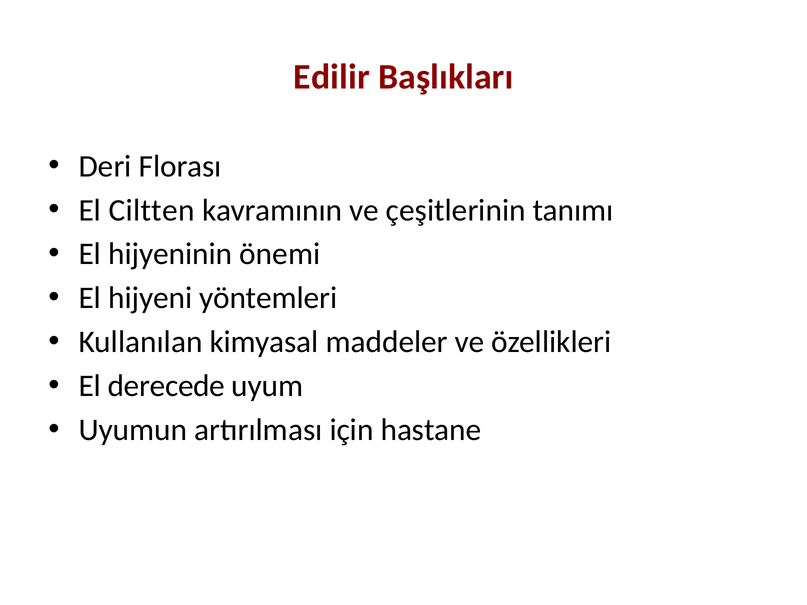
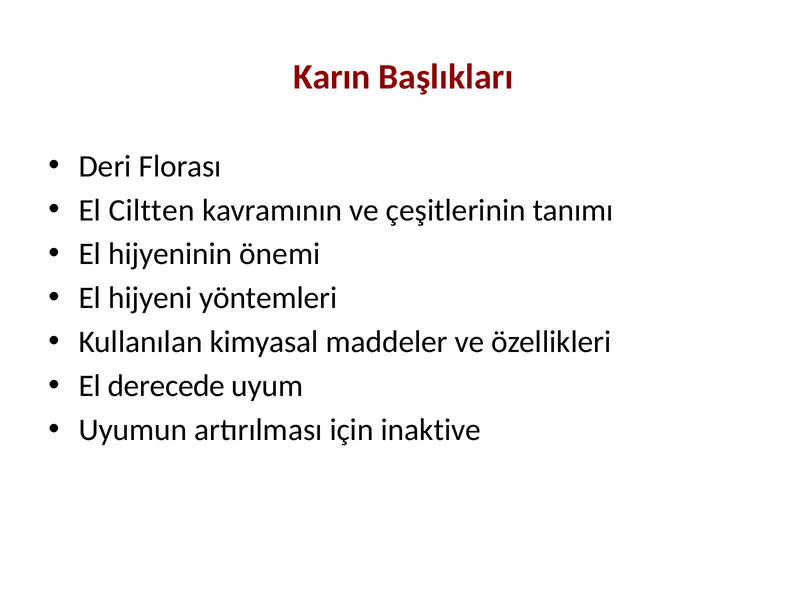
Edilir: Edilir -> Karın
hastane: hastane -> inaktive
